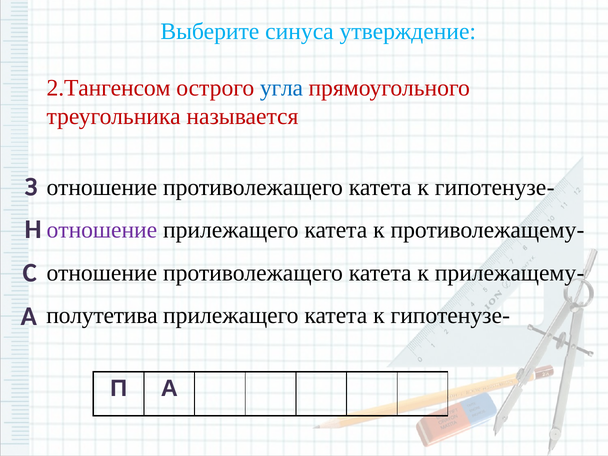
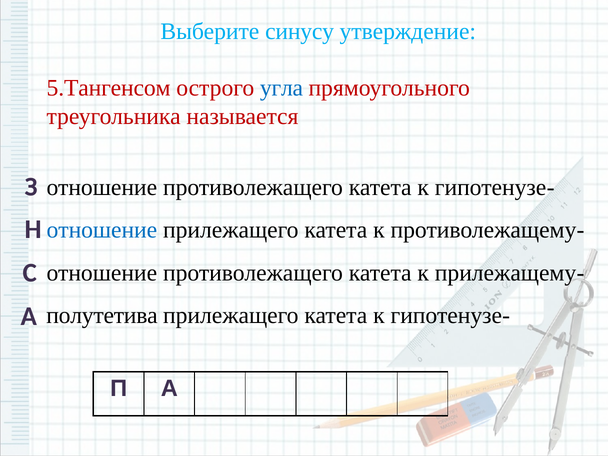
синуса: синуса -> синусу
2.Тангенсом: 2.Тангенсом -> 5.Тангенсом
отношение at (102, 230) colour: purple -> blue
